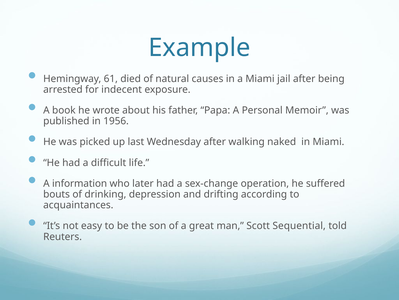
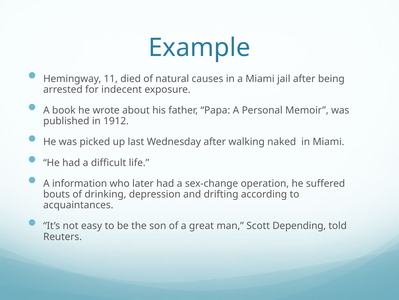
61: 61 -> 11
1956: 1956 -> 1912
Sequential: Sequential -> Depending
